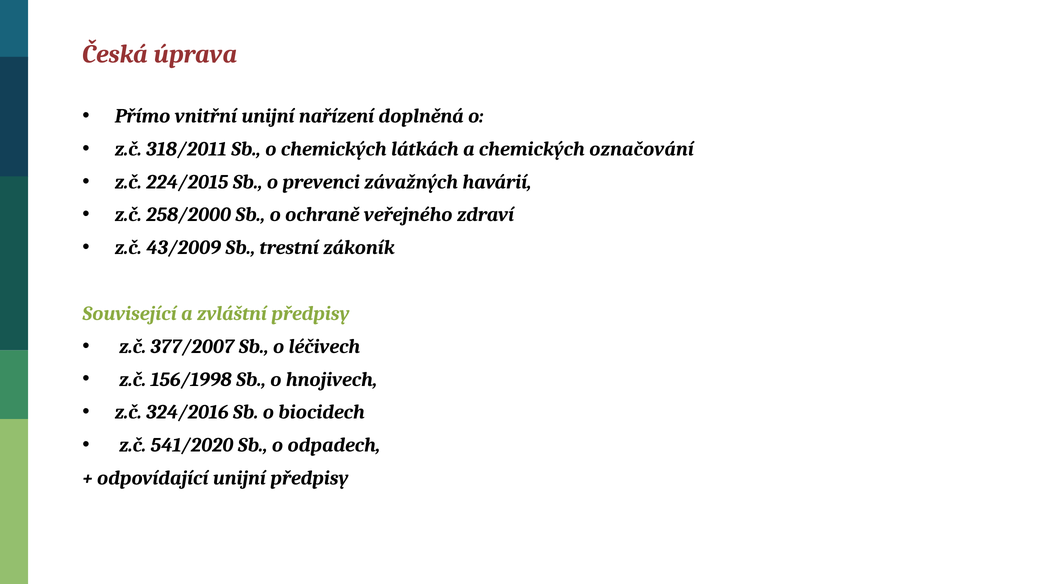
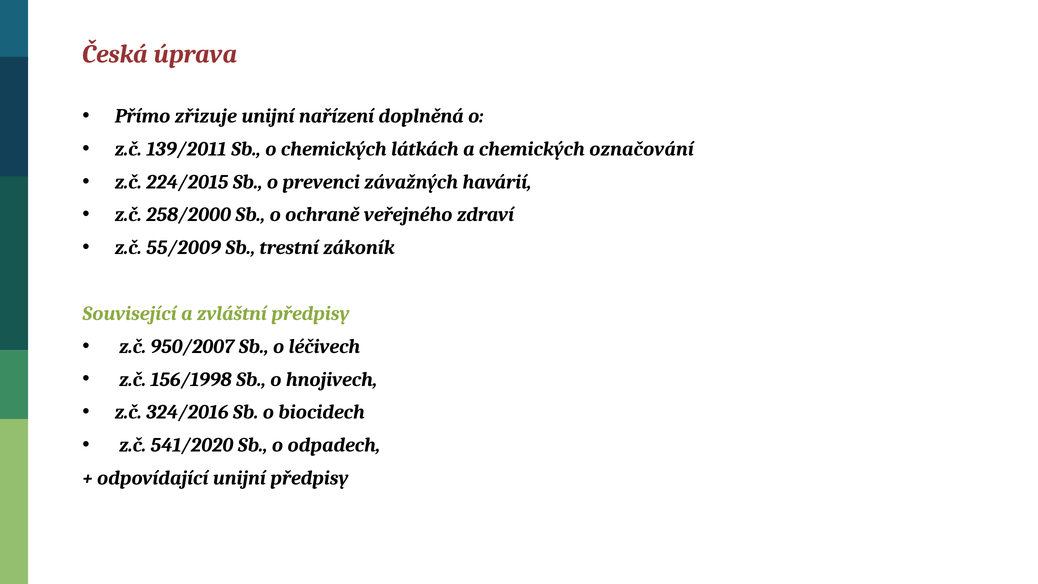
vnitřní: vnitřní -> zřizuje
318/2011: 318/2011 -> 139/2011
43/2009: 43/2009 -> 55/2009
377/2007: 377/2007 -> 950/2007
